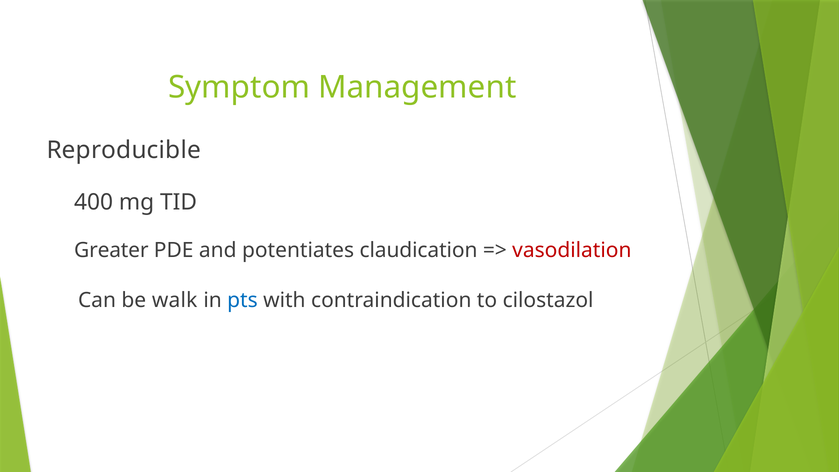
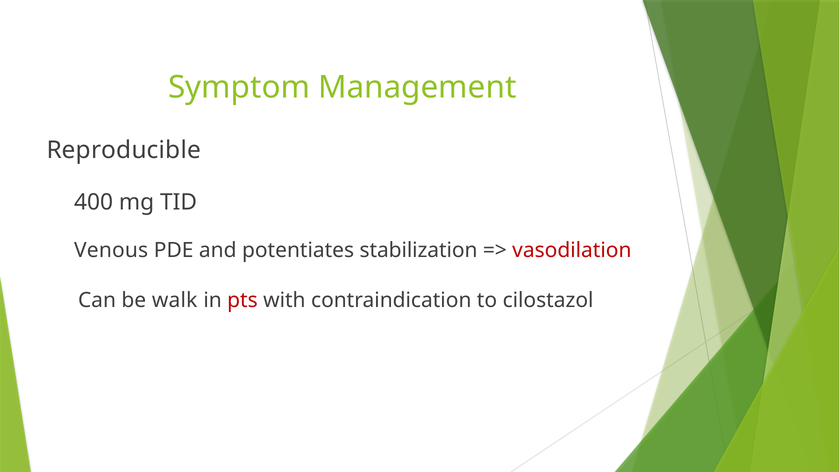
Greater: Greater -> Venous
claudication: claudication -> stabilization
pts colour: blue -> red
